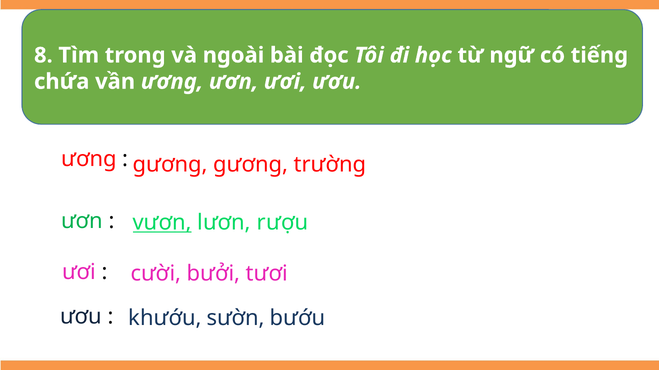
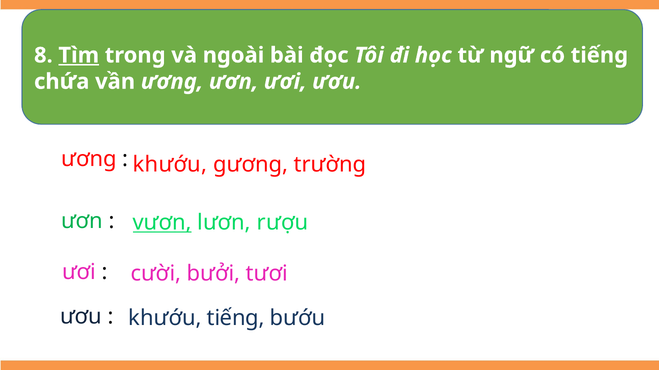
Tìm underline: none -> present
gương at (170, 165): gương -> khướu
khướu sườn: sườn -> tiếng
